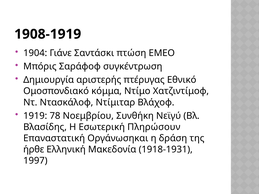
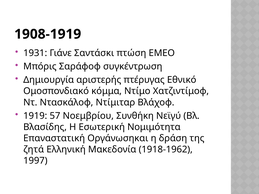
1904: 1904 -> 1931
78: 78 -> 57
Πληρώσουν: Πληρώσουν -> Νομιμότητα
ήρθε: ήρθε -> ζητά
1918-1931: 1918-1931 -> 1918-1962
